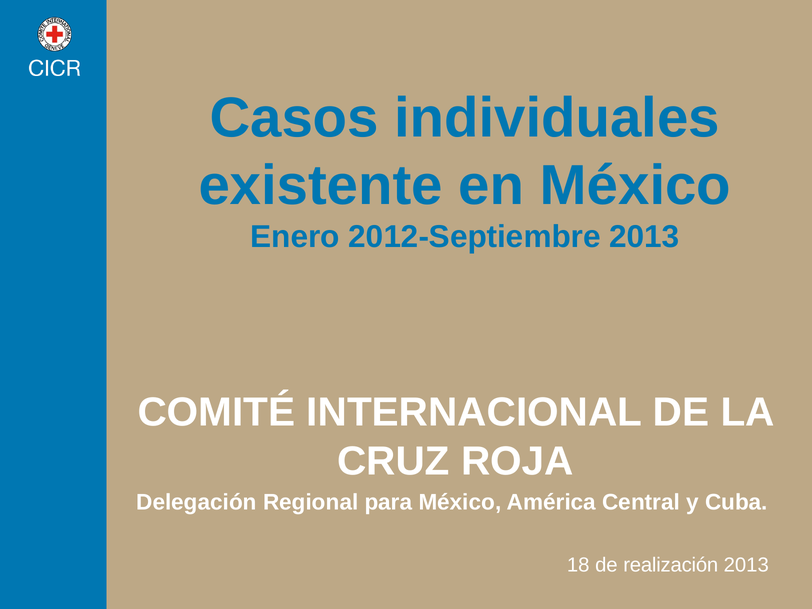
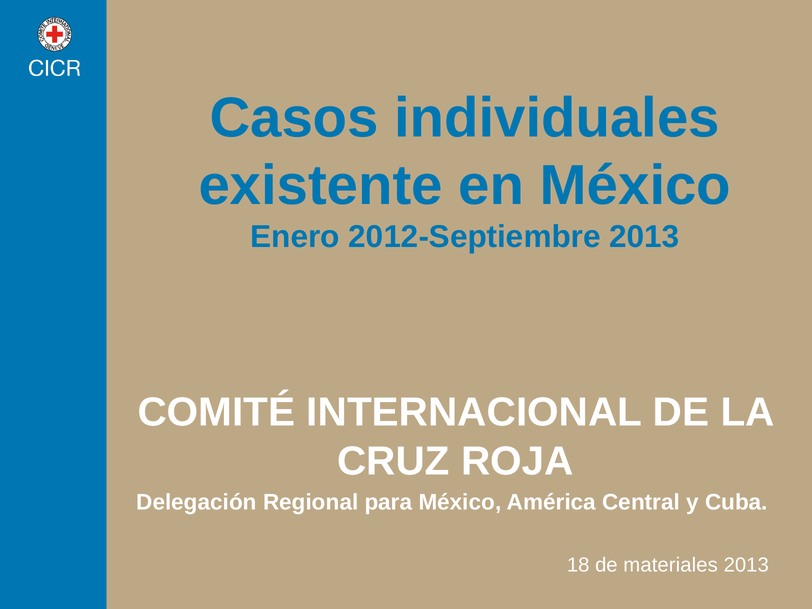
realización: realización -> materiales
